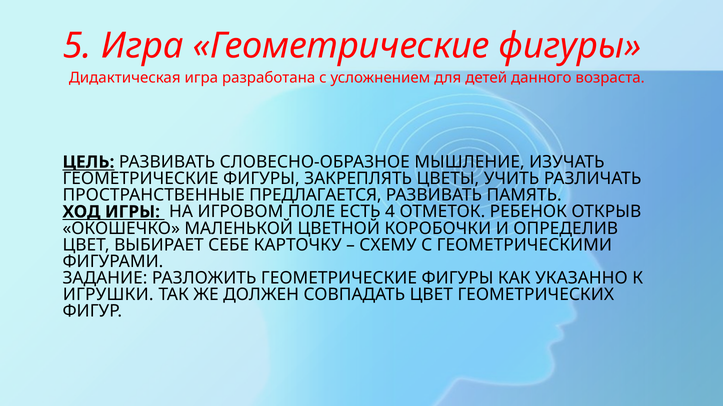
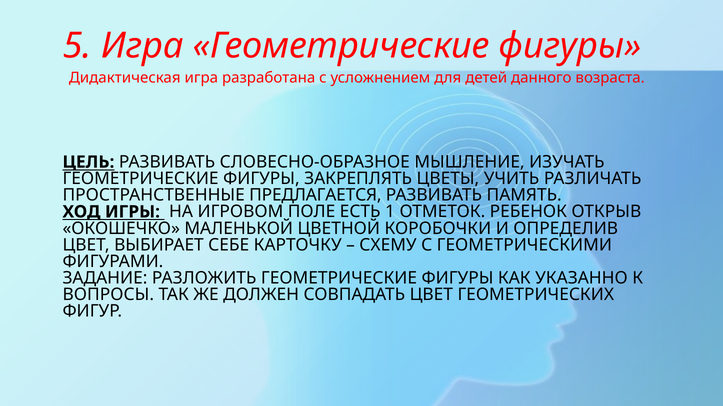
4: 4 -> 1
ИГРУШКИ: ИГРУШКИ -> ВОПРОСЫ
